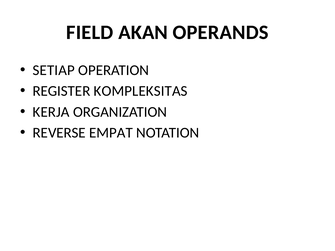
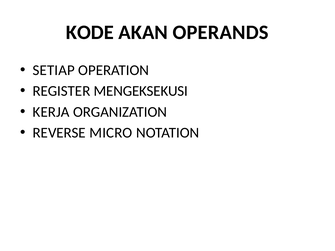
FIELD: FIELD -> KODE
KOMPLEKSITAS: KOMPLEKSITAS -> MENGEKSEKUSI
EMPAT: EMPAT -> MICRO
